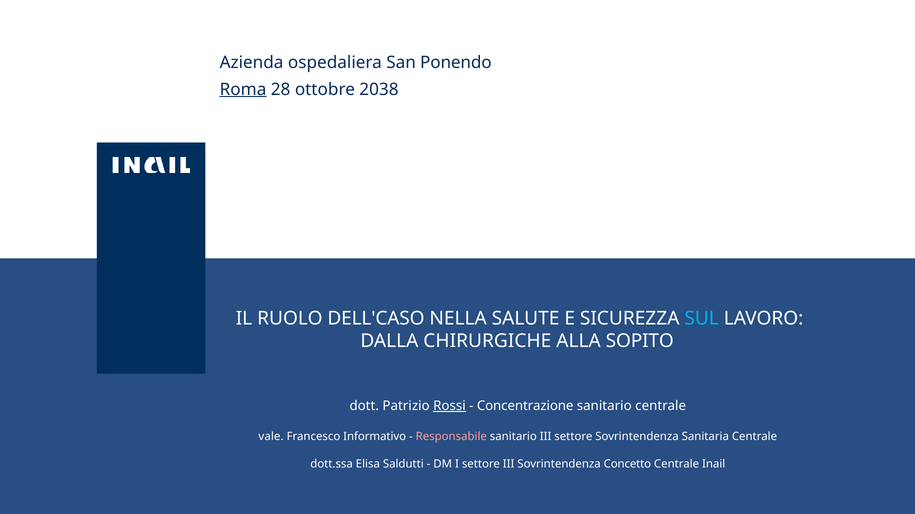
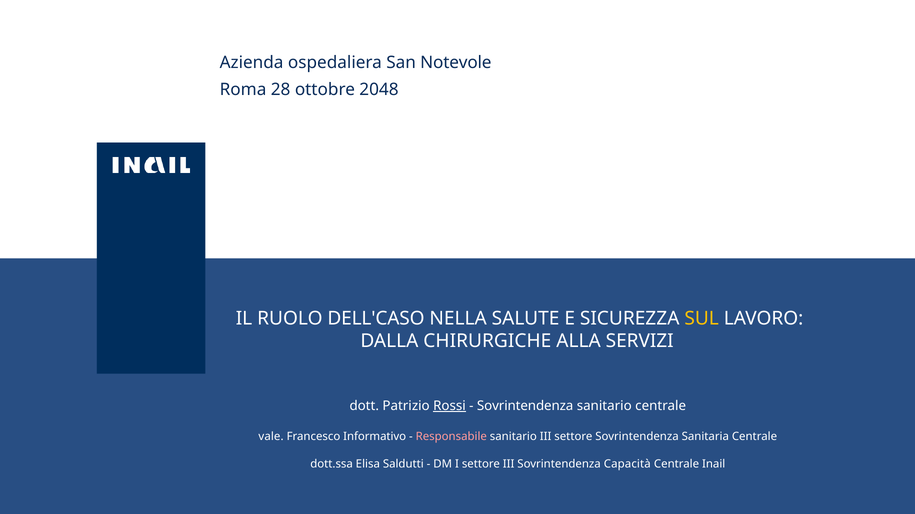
Ponendo: Ponendo -> Notevole
Roma underline: present -> none
2038: 2038 -> 2048
SUL colour: light blue -> yellow
SOPITO: SOPITO -> SERVIZI
Concentrazione at (525, 406): Concentrazione -> Sovrintendenza
Concetto: Concetto -> Capacità
